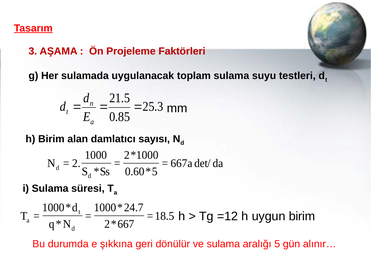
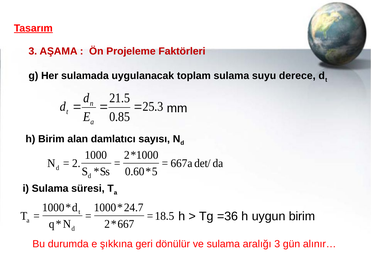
testleri: testleri -> derece
=12: =12 -> =36
aralığı 5: 5 -> 3
